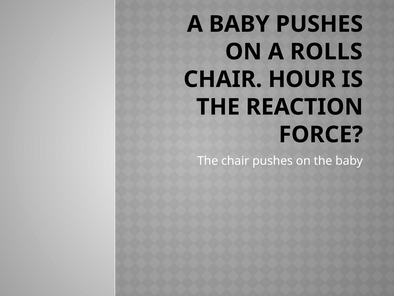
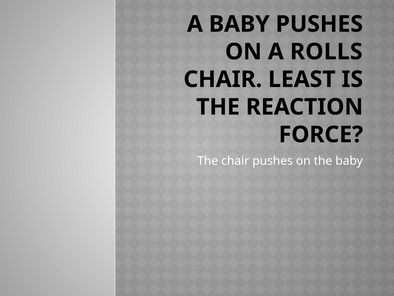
HOUR: HOUR -> LEAST
